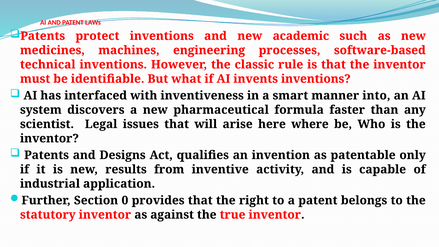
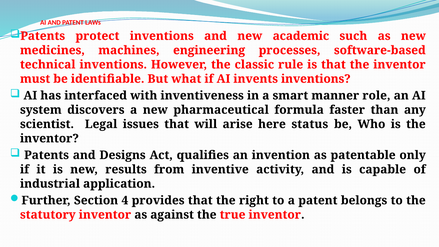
into: into -> role
where: where -> status
0: 0 -> 4
